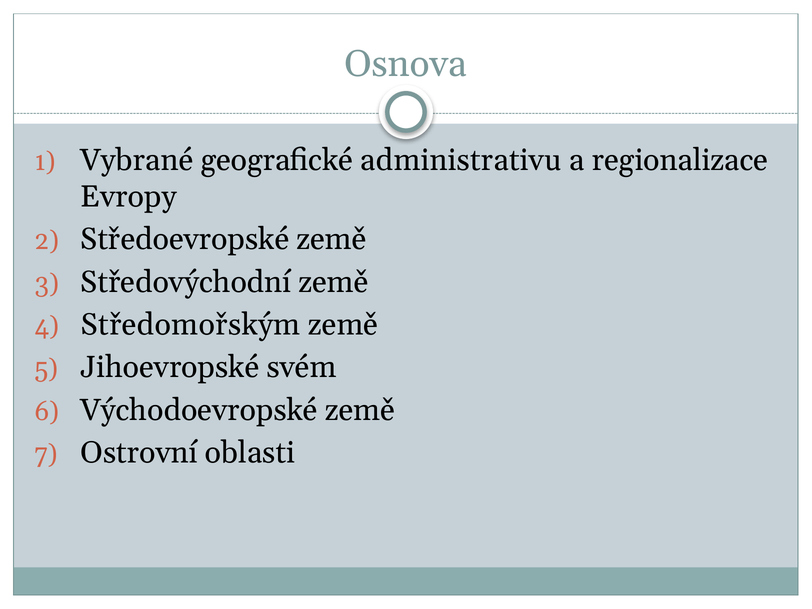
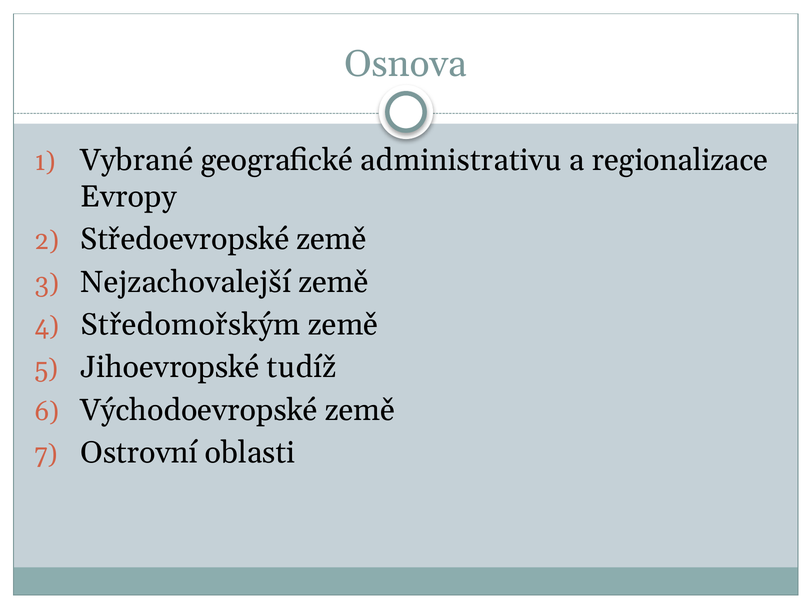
Středovýchodní: Středovýchodní -> Nejzachovalejší
svém: svém -> tudíž
